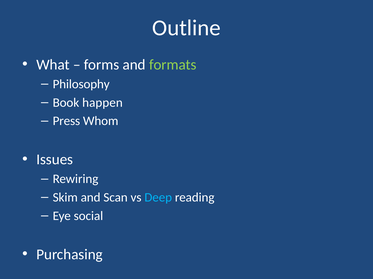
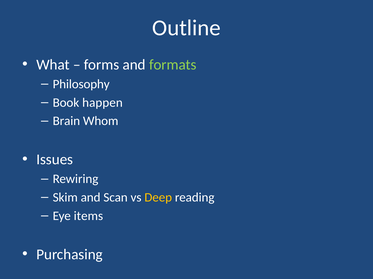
Press: Press -> Brain
Deep colour: light blue -> yellow
social: social -> items
